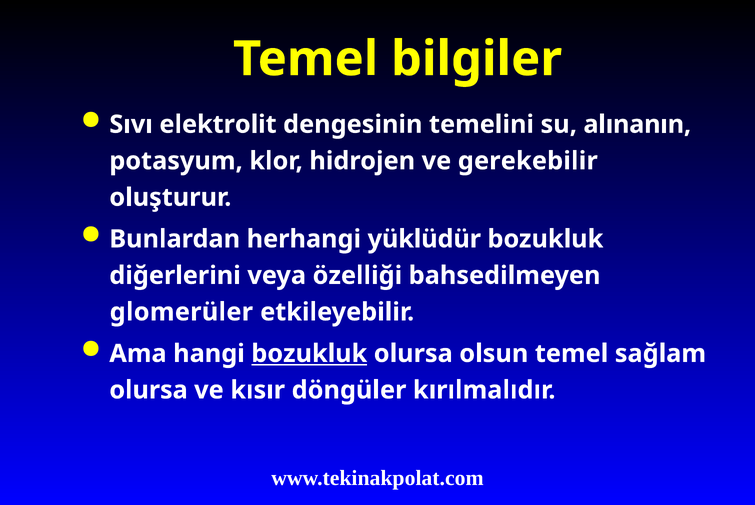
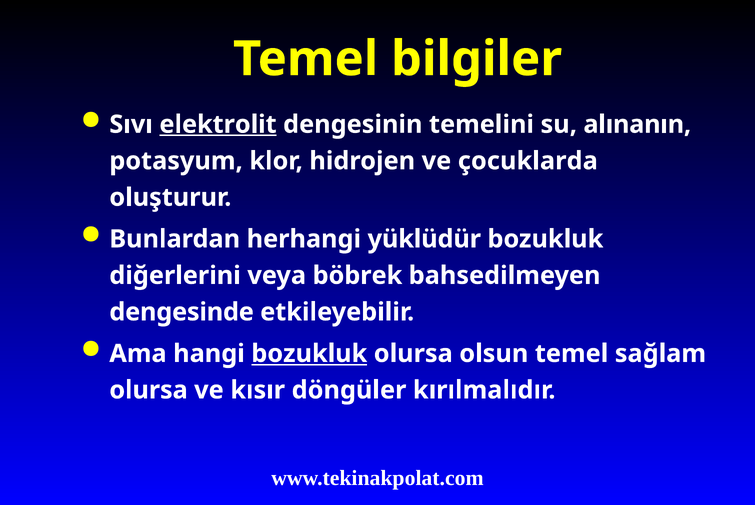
elektrolit underline: none -> present
gerekebilir: gerekebilir -> çocuklarda
özelliği: özelliği -> böbrek
glomerüler: glomerüler -> dengesinde
